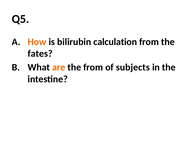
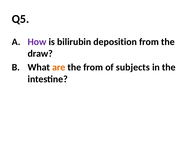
How colour: orange -> purple
calculation: calculation -> deposition
fates: fates -> draw
